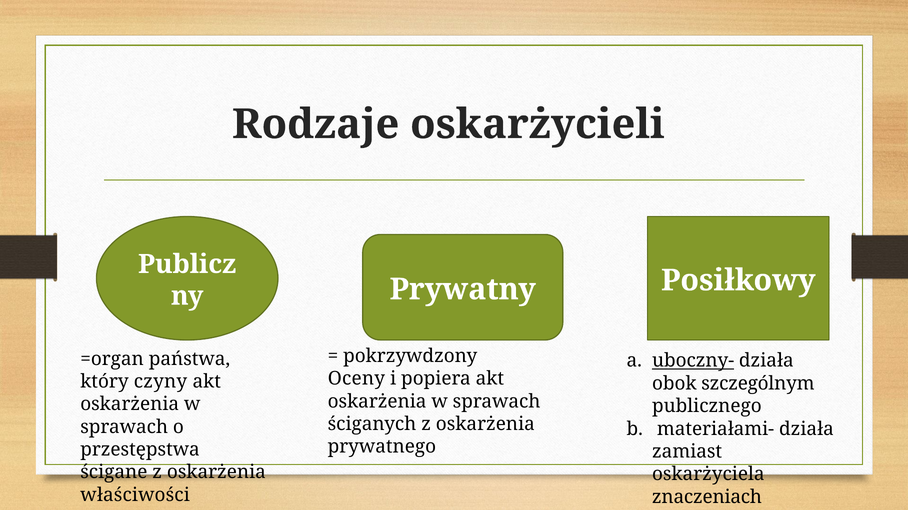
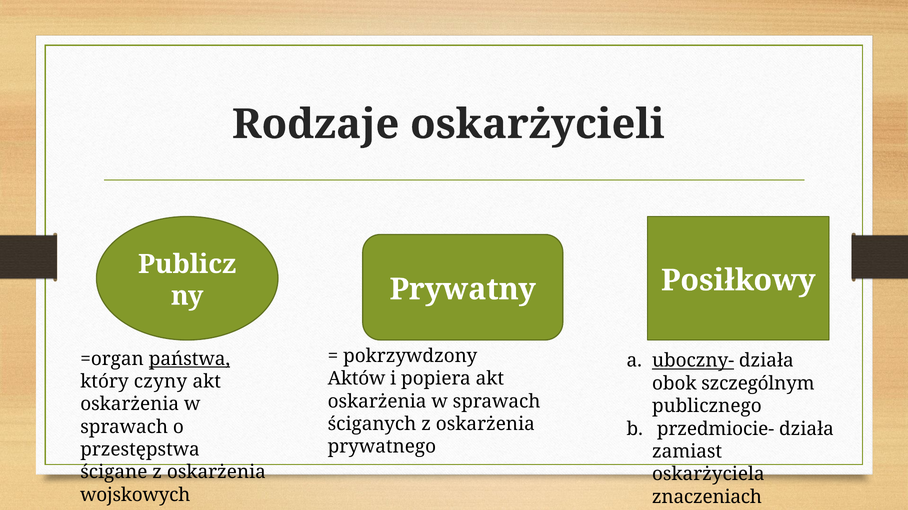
państwa underline: none -> present
Oceny: Oceny -> Aktów
materiałami-: materiałami- -> przedmiocie-
właściwości: właściwości -> wojskowych
